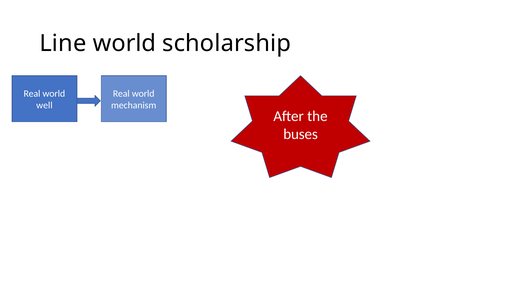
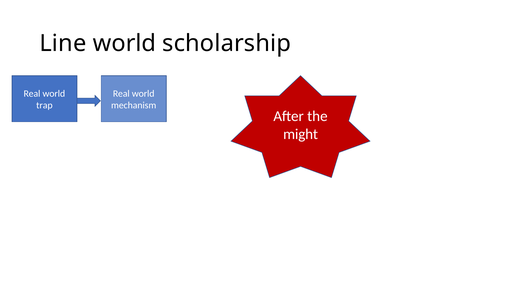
well: well -> trap
buses: buses -> might
